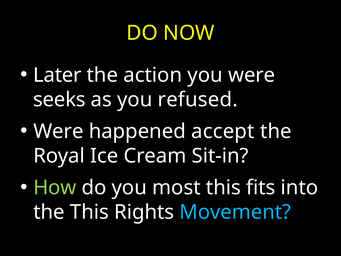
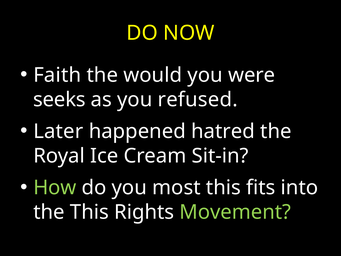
Later: Later -> Faith
action: action -> would
Were at (58, 131): Were -> Later
accept: accept -> hatred
Movement colour: light blue -> light green
